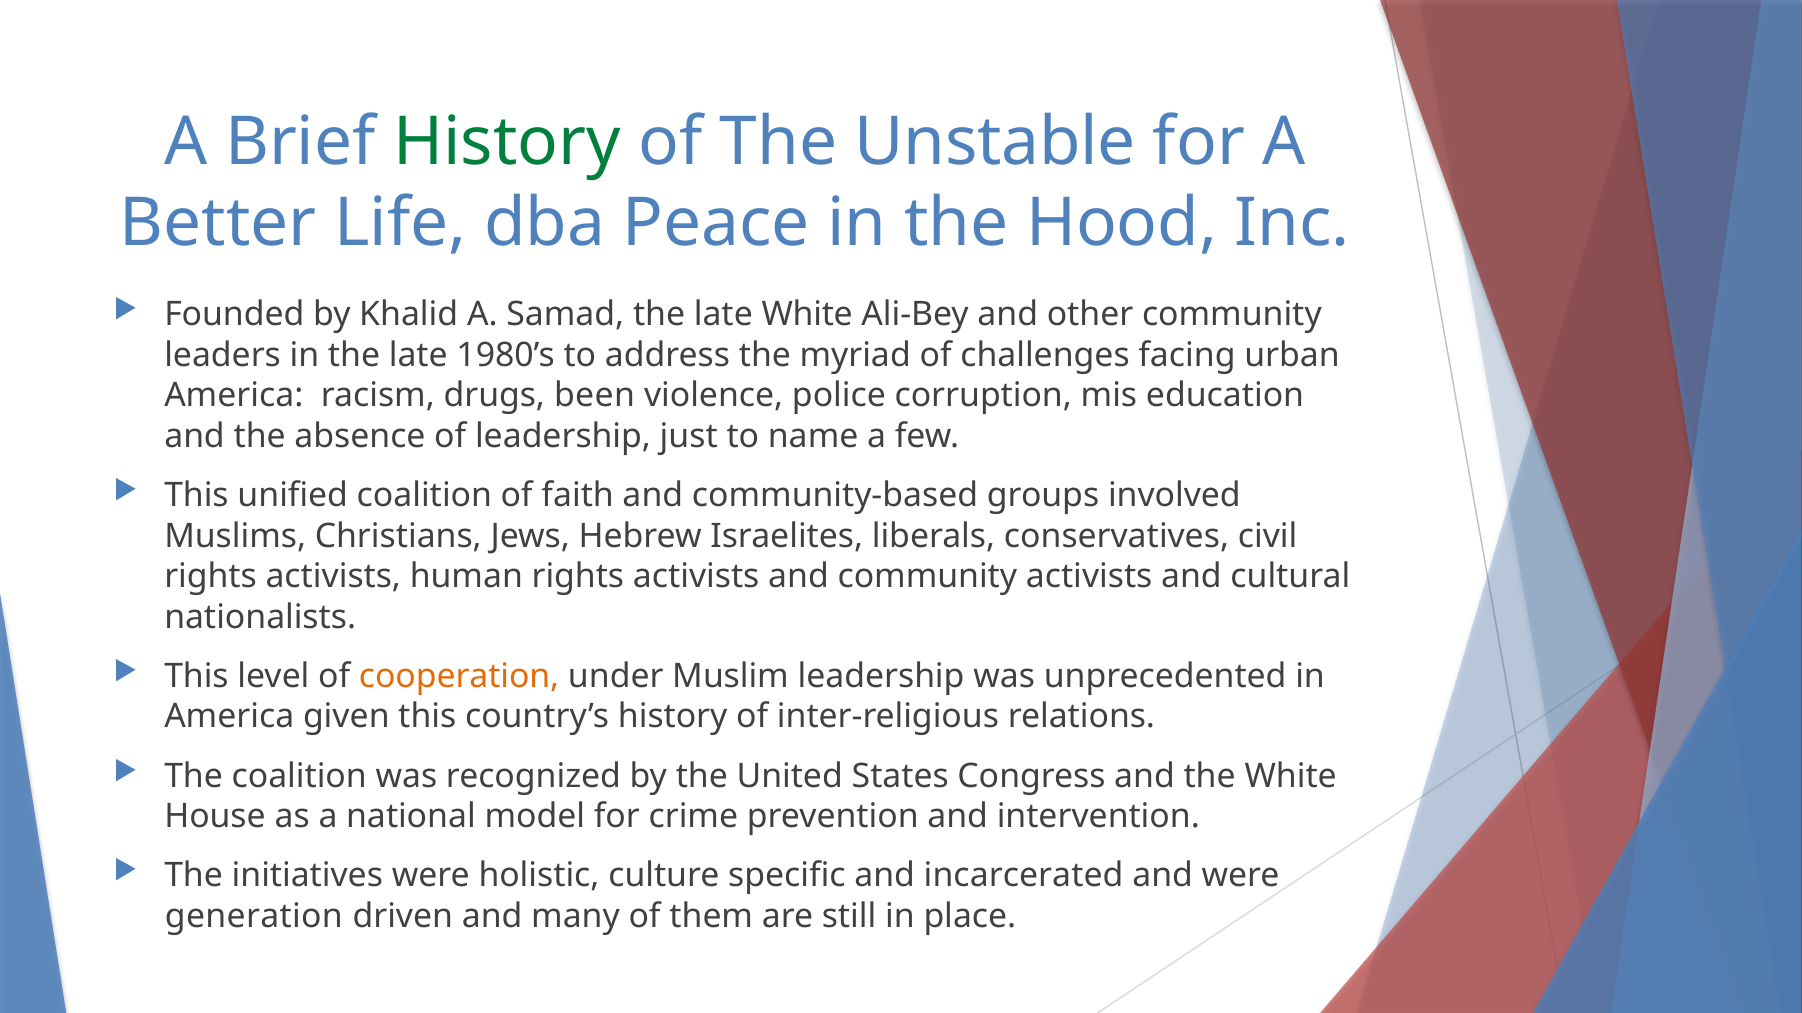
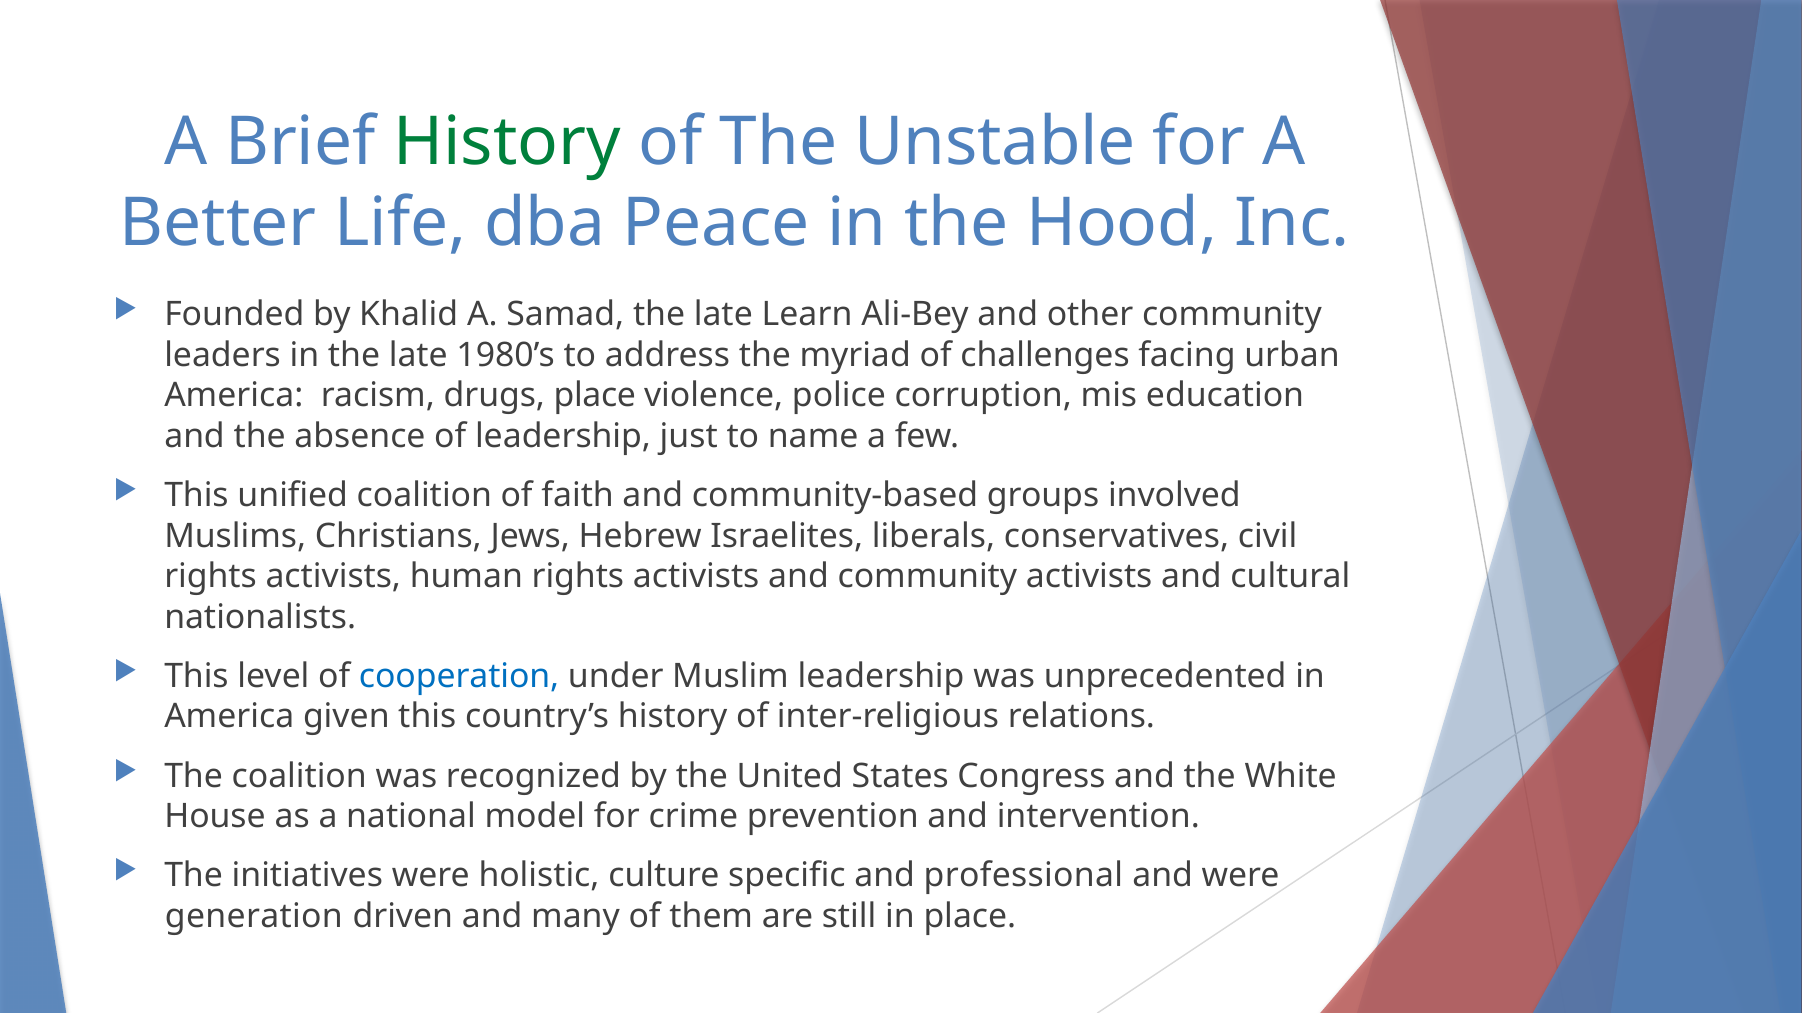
late White: White -> Learn
drugs been: been -> place
cooperation colour: orange -> blue
incarcerated: incarcerated -> professional
